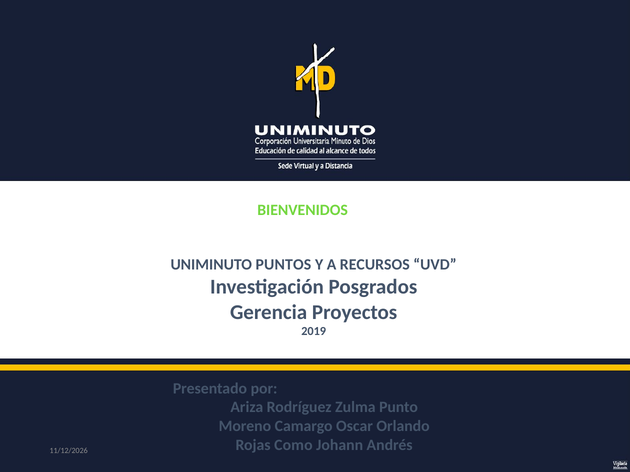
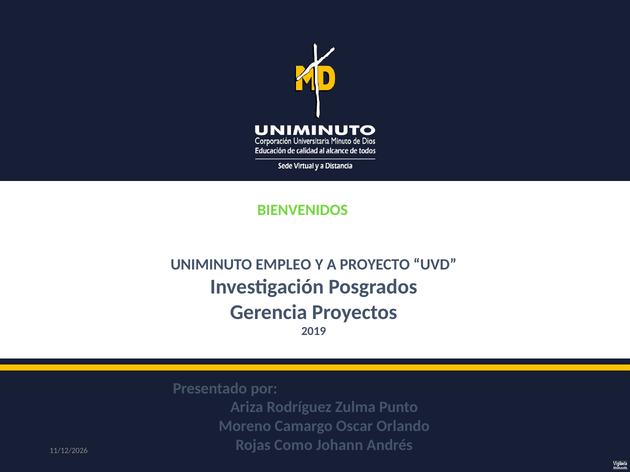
PUNTOS: PUNTOS -> EMPLEO
RECURSOS: RECURSOS -> PROYECTO
